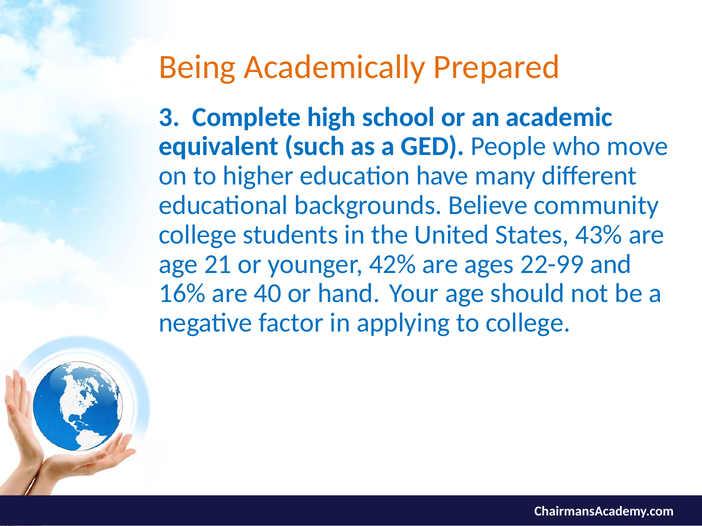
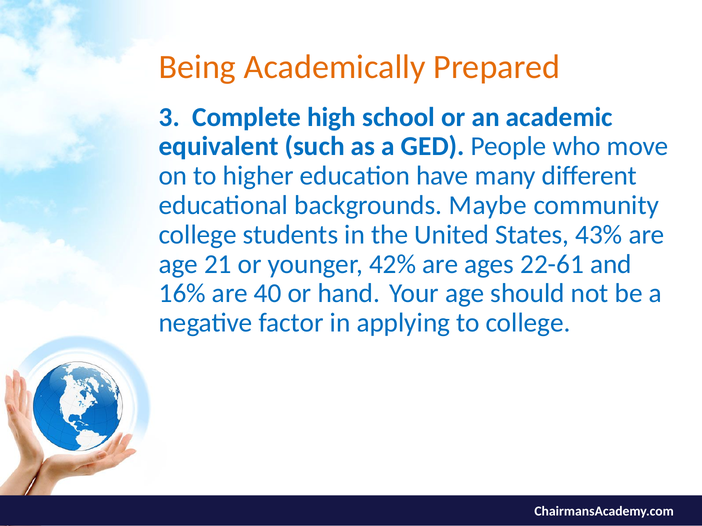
Believe: Believe -> Maybe
22-99: 22-99 -> 22-61
